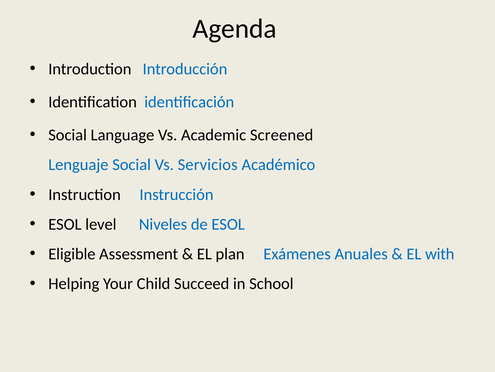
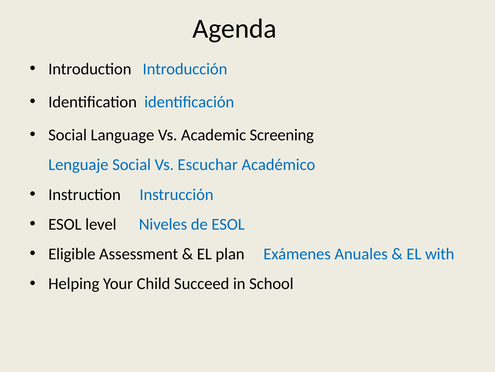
Screened: Screened -> Screening
Servicios: Servicios -> Escuchar
